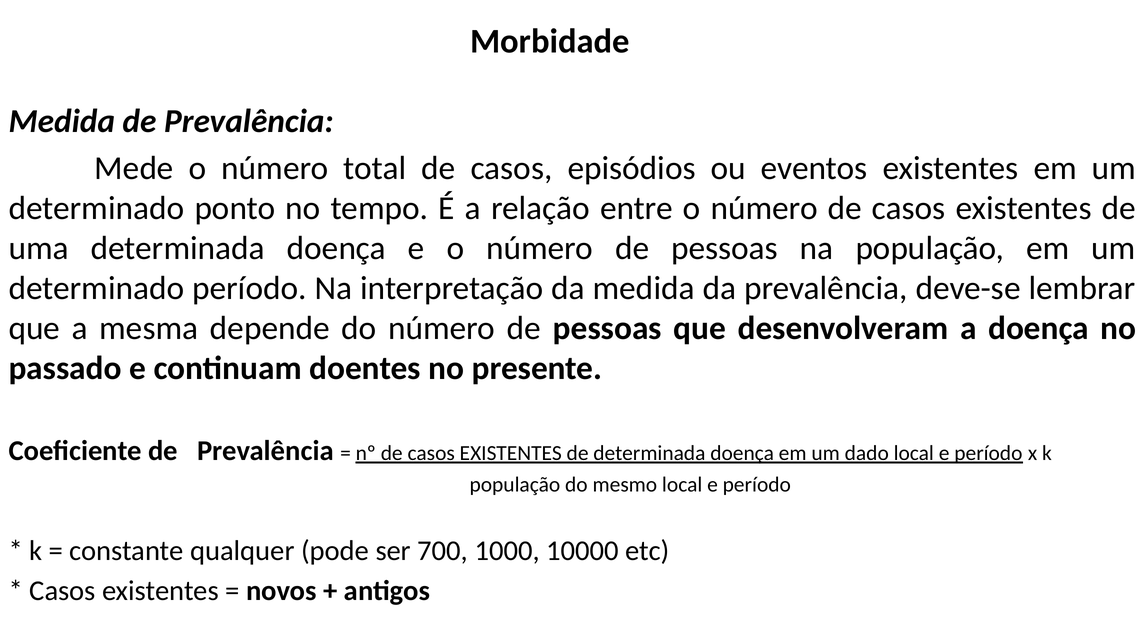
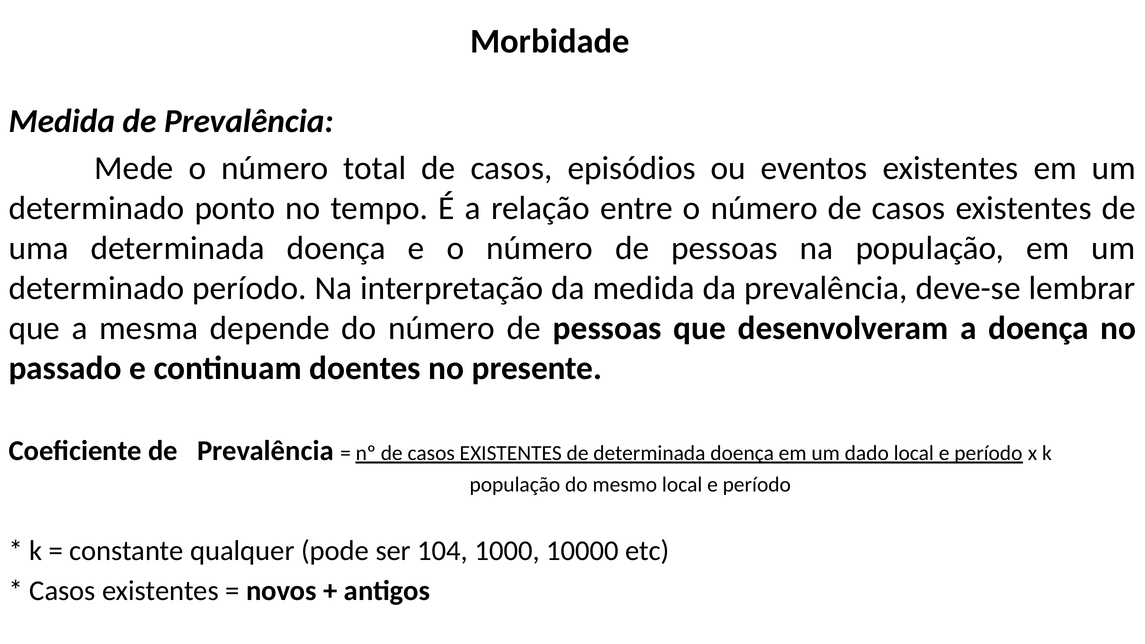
700: 700 -> 104
